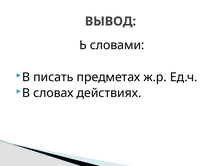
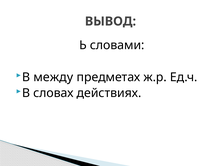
писать: писать -> между
